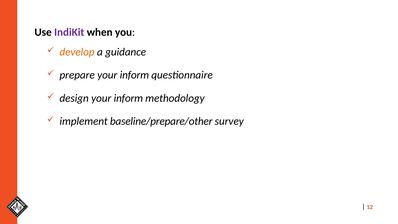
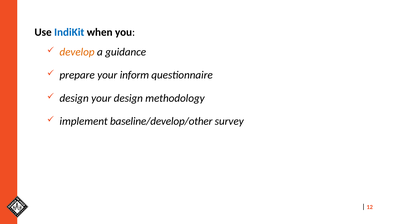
IndiKit colour: purple -> blue
design your inform: inform -> design
baseline/prepare/other: baseline/prepare/other -> baseline/develop/other
